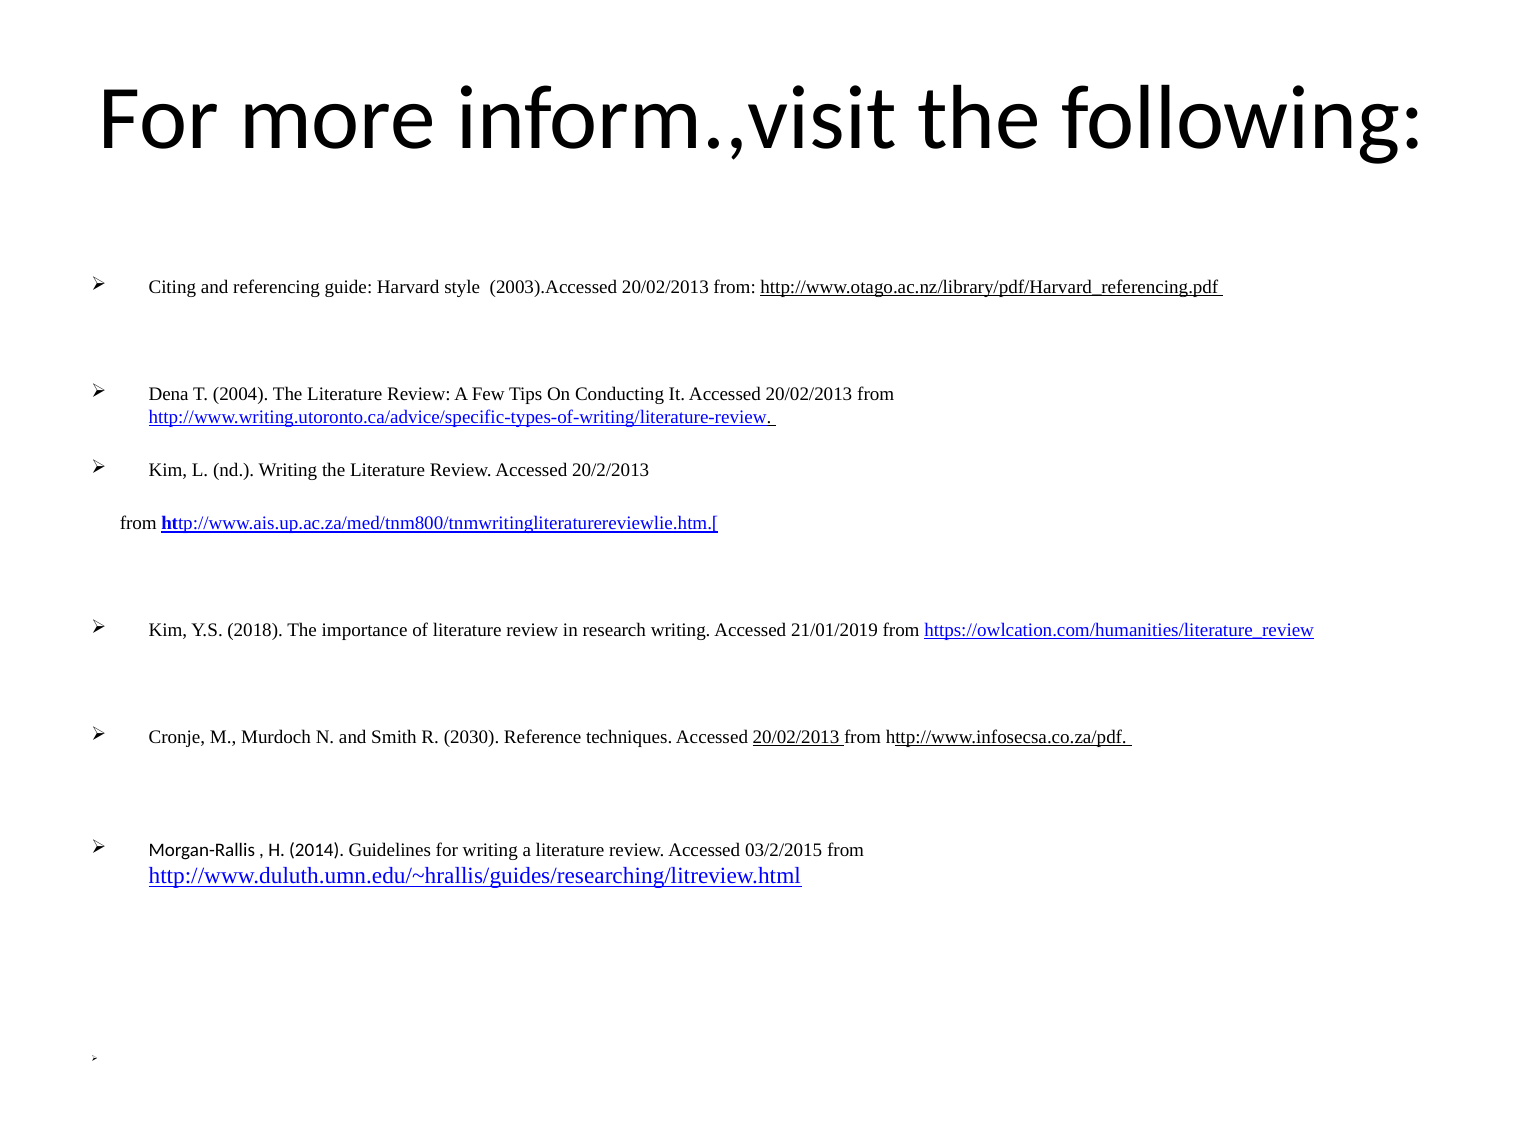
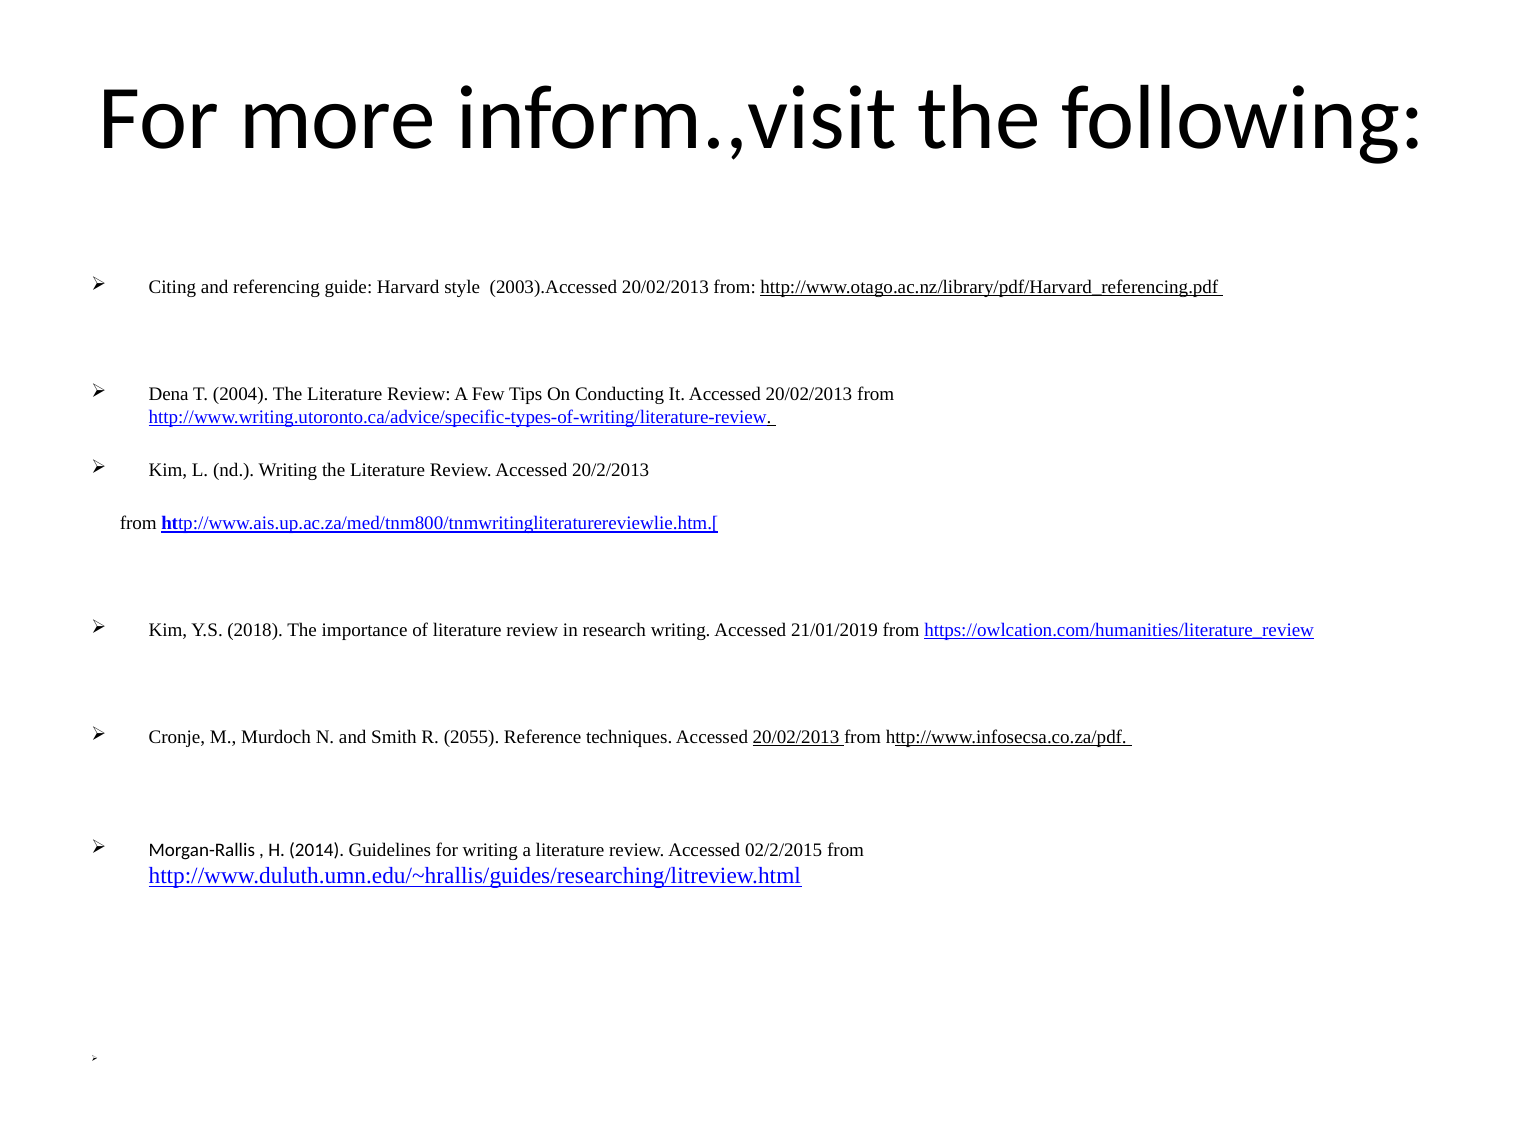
2030: 2030 -> 2055
03/2/2015: 03/2/2015 -> 02/2/2015
